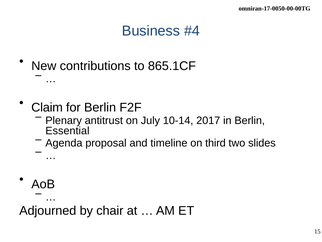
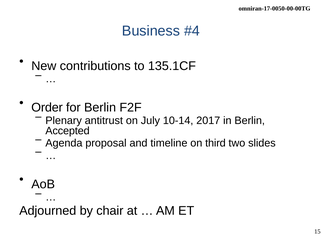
865.1CF: 865.1CF -> 135.1CF
Claim: Claim -> Order
Essential: Essential -> Accepted
